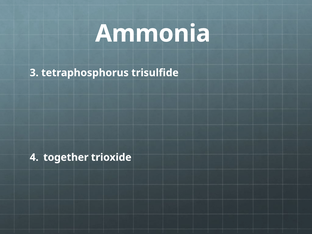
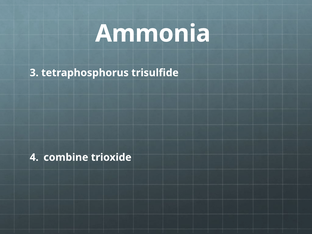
together: together -> combine
